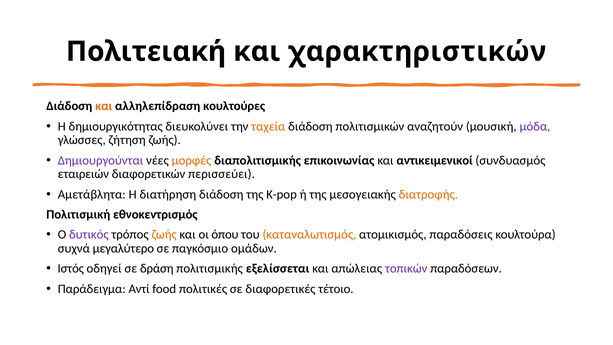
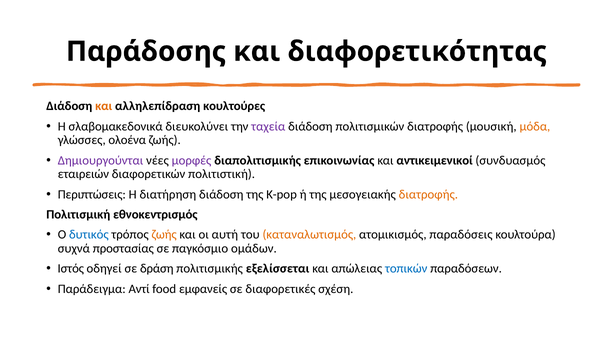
Πολιτειακή: Πολιτειακή -> Παράδοσης
χαρακτηριστικών: χαρακτηριστικών -> διαφορετικότητας
δημιουργικότητας: δημιουργικότητας -> σλαβομακεδονικά
ταχεία colour: orange -> purple
πολιτισμικών αναζητούν: αναζητούν -> διατροφής
μόδα colour: purple -> orange
ζήτηση: ζήτηση -> ολοένα
μορφές colour: orange -> purple
περισσεύει: περισσεύει -> πολιτιστική
Αμετάβλητα: Αμετάβλητα -> Περιπτώσεις
δυτικός colour: purple -> blue
όπου: όπου -> αυτή
μεγαλύτερο: μεγαλύτερο -> προστασίας
τοπικών colour: purple -> blue
πολιτικές: πολιτικές -> εμφανείς
τέτοιο: τέτοιο -> σχέση
